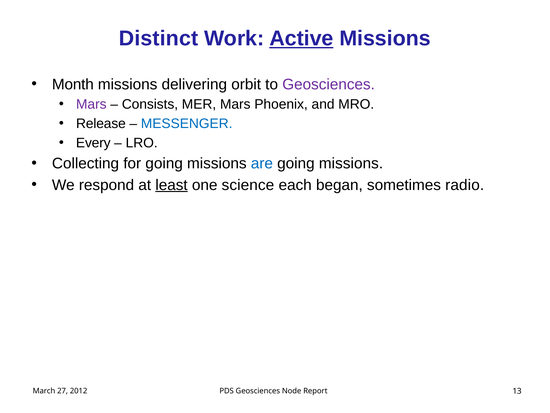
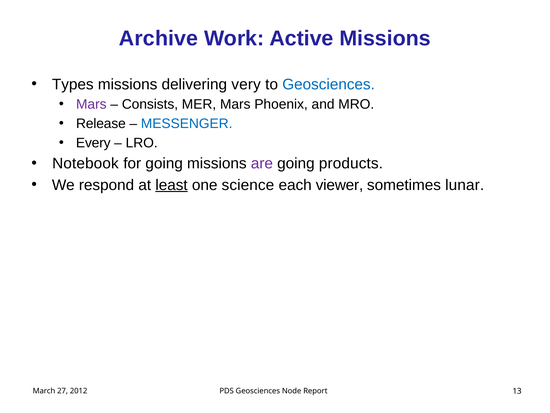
Distinct: Distinct -> Archive
Active underline: present -> none
Month: Month -> Types
orbit: orbit -> very
Geosciences at (329, 84) colour: purple -> blue
Collecting: Collecting -> Notebook
are colour: blue -> purple
missions at (351, 163): missions -> products
began: began -> viewer
radio: radio -> lunar
